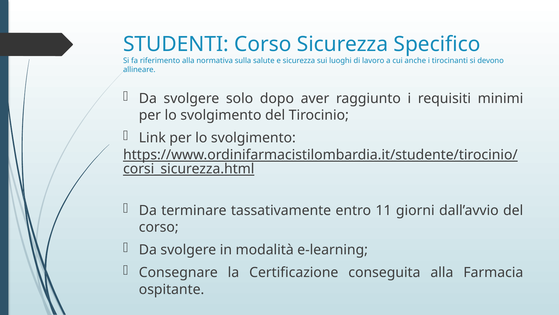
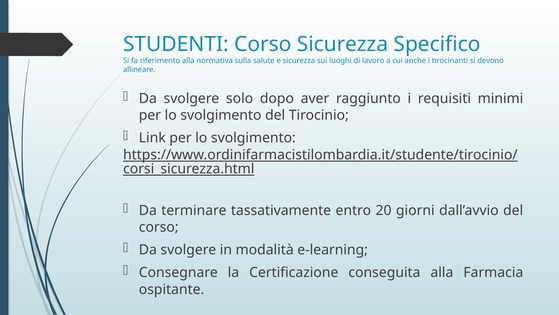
11: 11 -> 20
